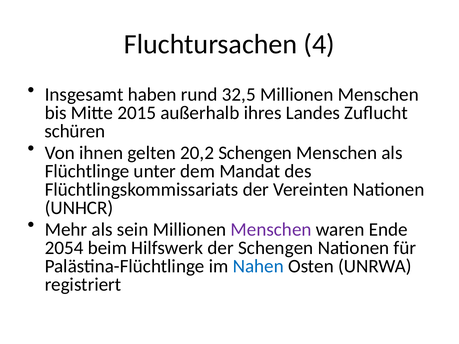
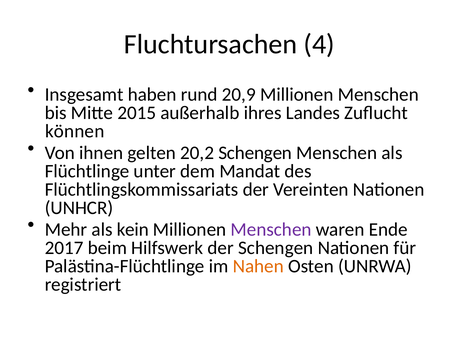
32,5: 32,5 -> 20,9
schüren: schüren -> können
sein: sein -> kein
2054: 2054 -> 2017
Nahen colour: blue -> orange
